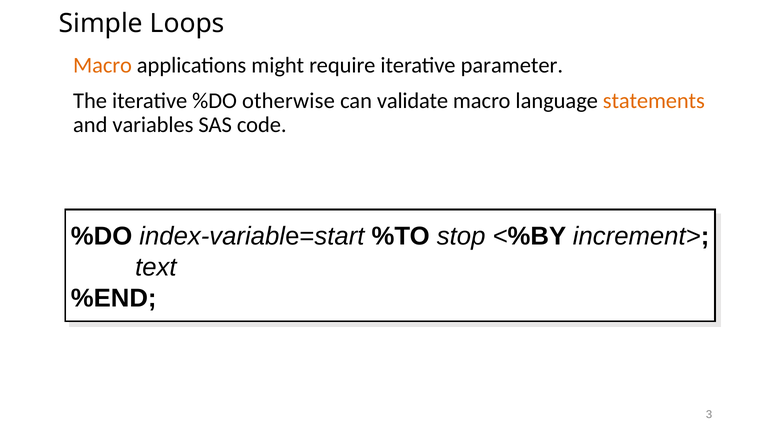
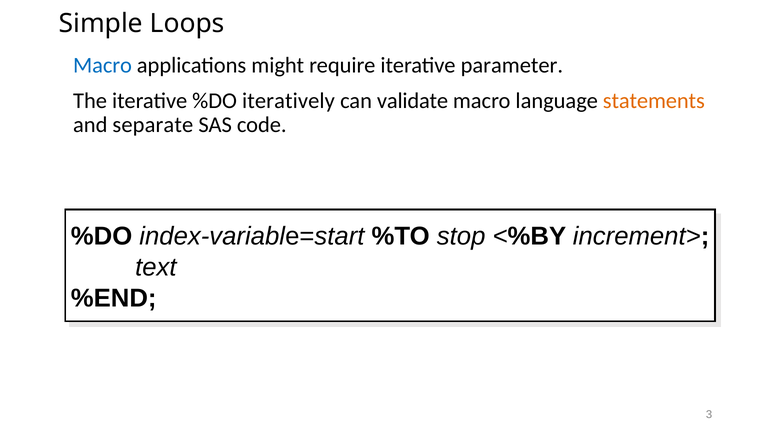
Macro at (103, 65) colour: orange -> blue
otherwise: otherwise -> iteratively
variables: variables -> separate
